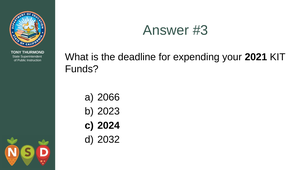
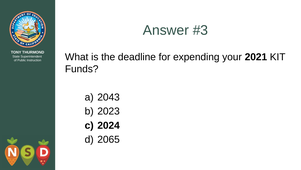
2066: 2066 -> 2043
2032: 2032 -> 2065
